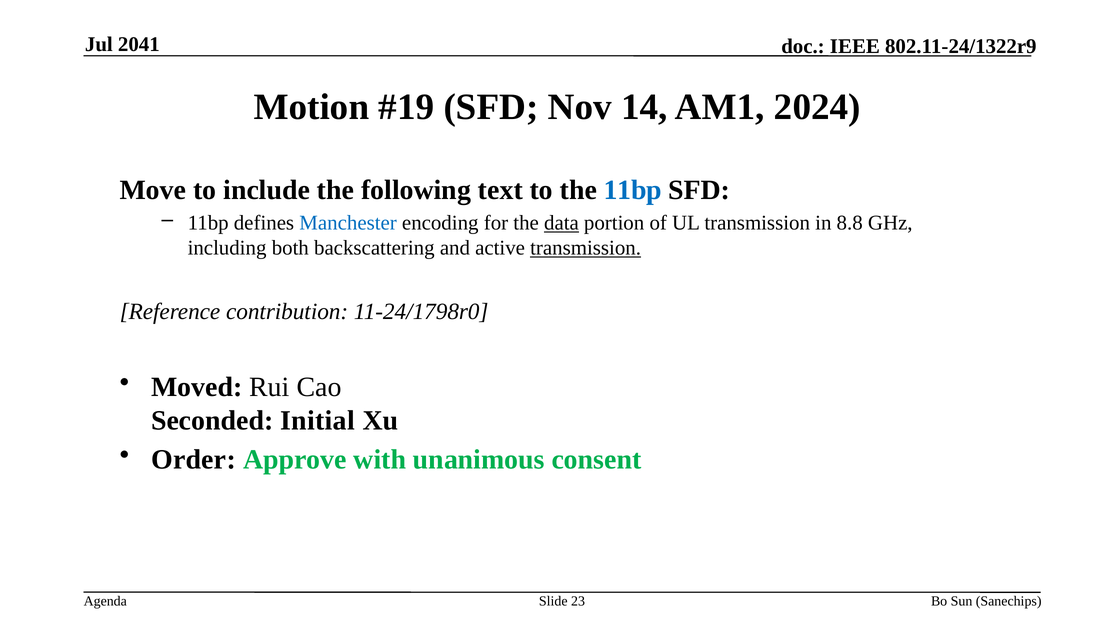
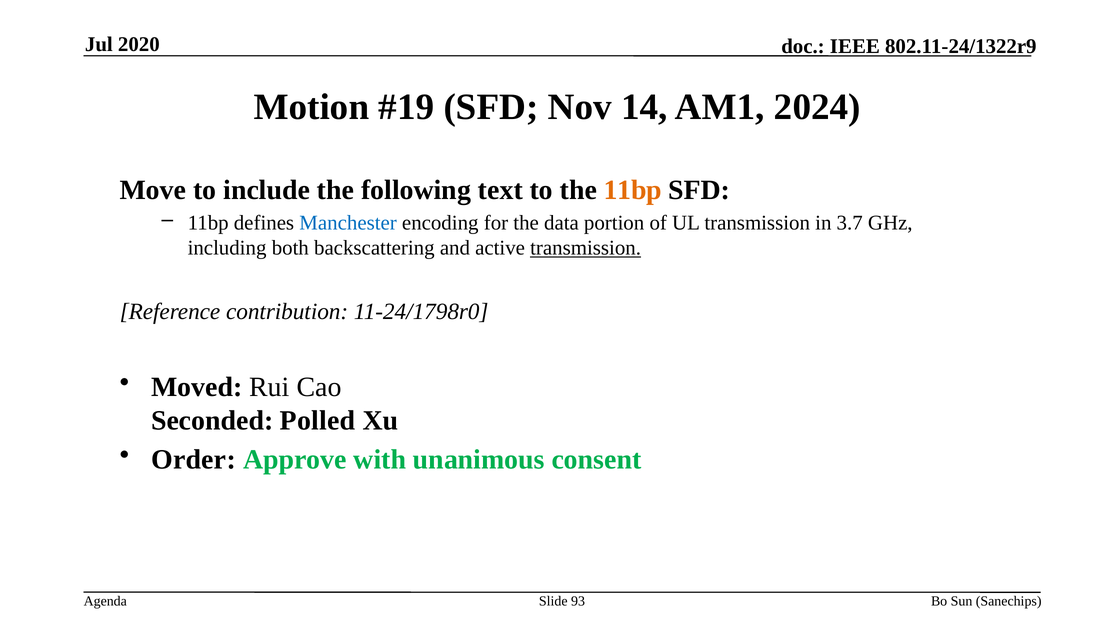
2041: 2041 -> 2020
11bp at (633, 190) colour: blue -> orange
data underline: present -> none
8.8: 8.8 -> 3.7
Initial: Initial -> Polled
23: 23 -> 93
